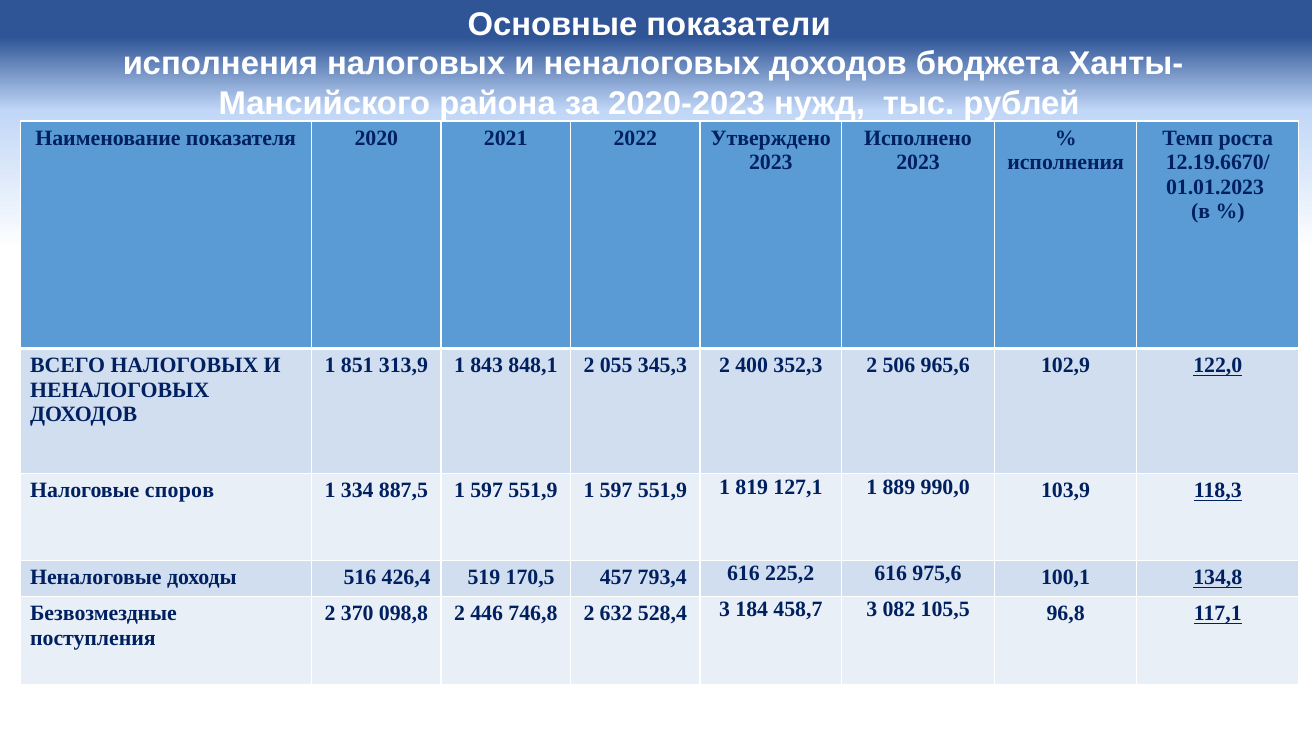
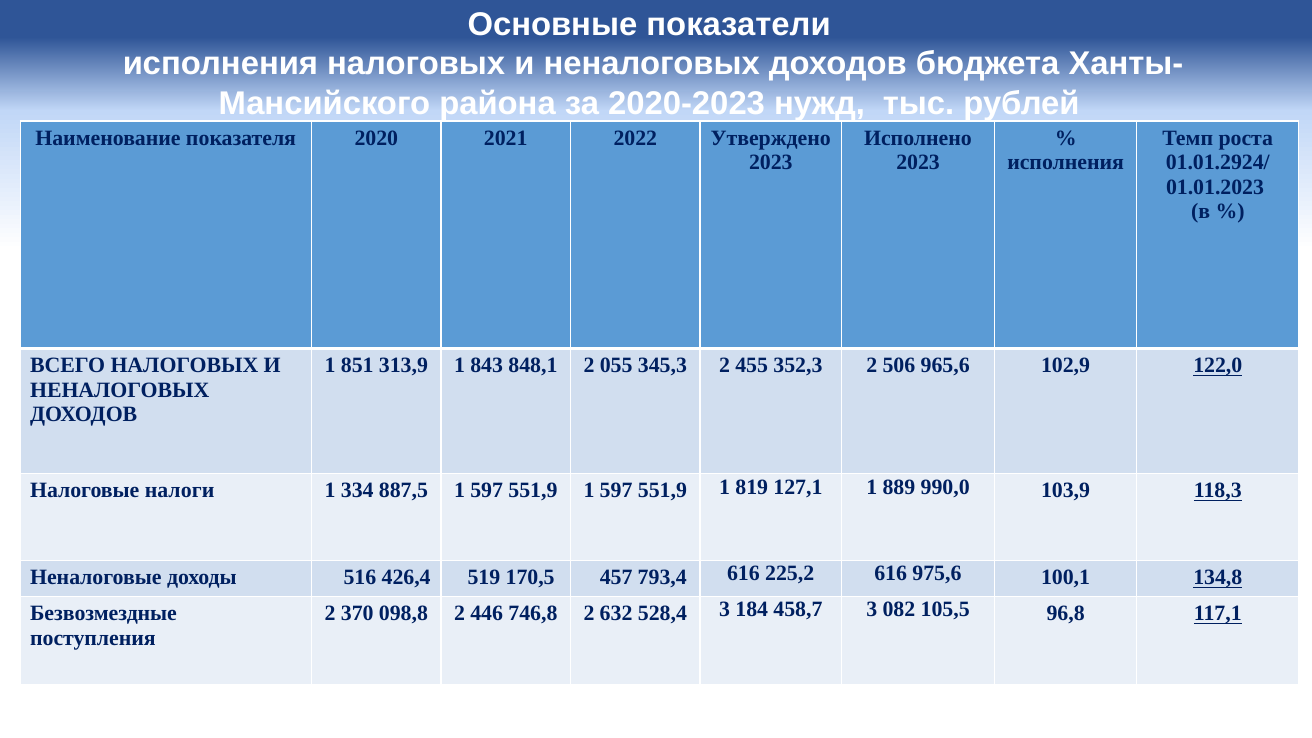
12.19.6670/: 12.19.6670/ -> 01.01.2924/
400: 400 -> 455
споров: споров -> налоги
